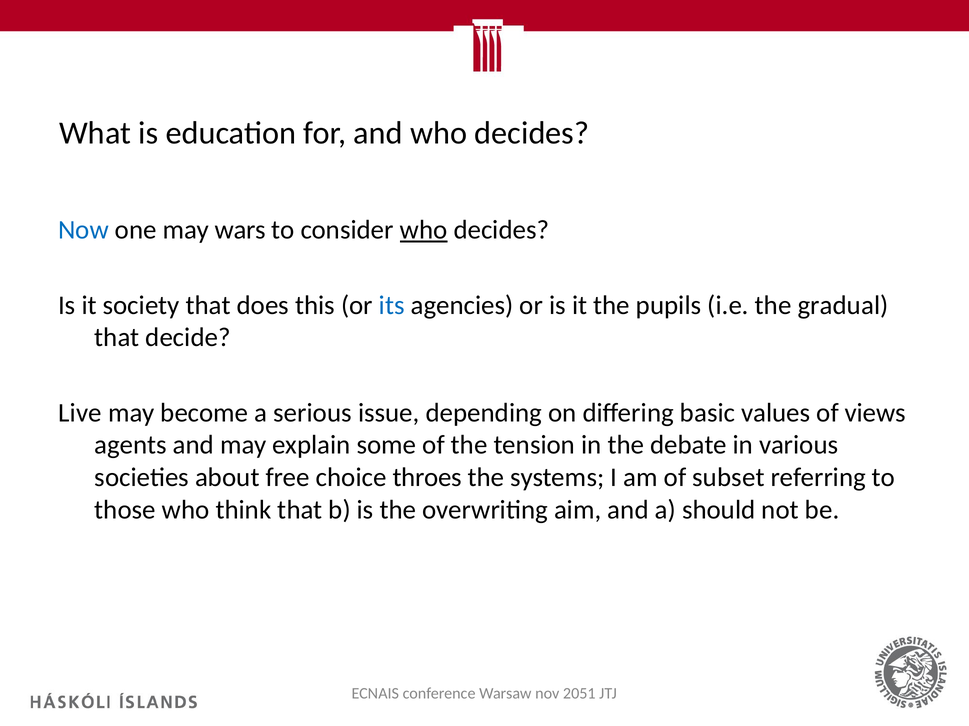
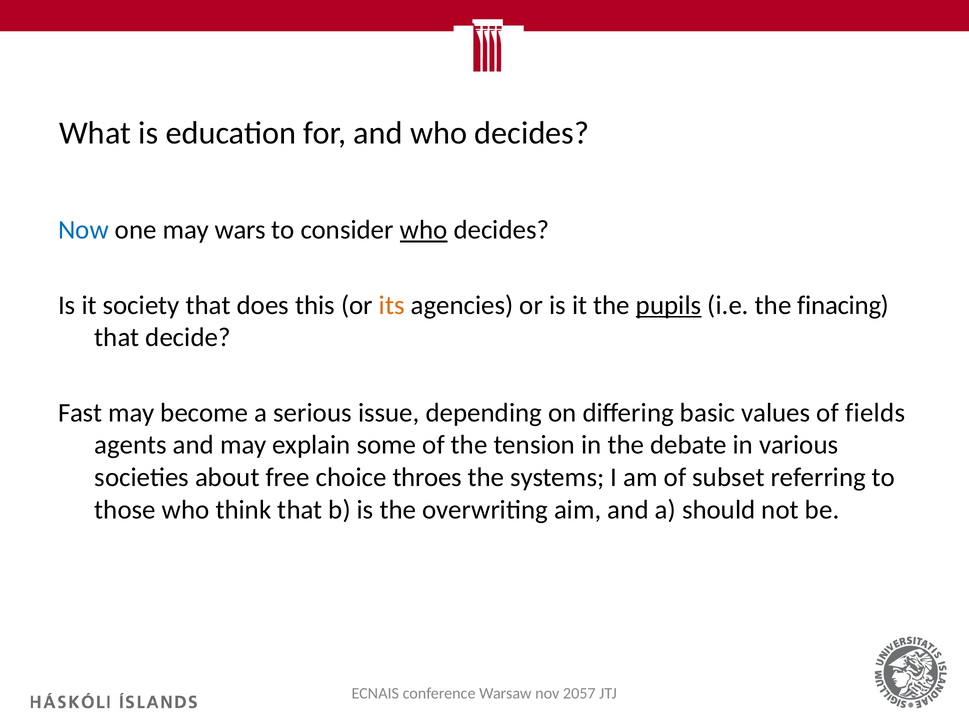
its colour: blue -> orange
pupils underline: none -> present
gradual: gradual -> finacing
Live: Live -> Fast
views: views -> fields
2051: 2051 -> 2057
